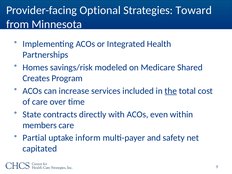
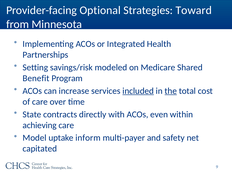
Homes: Homes -> Setting
Creates: Creates -> Benefit
included underline: none -> present
members: members -> achieving
Partial: Partial -> Model
